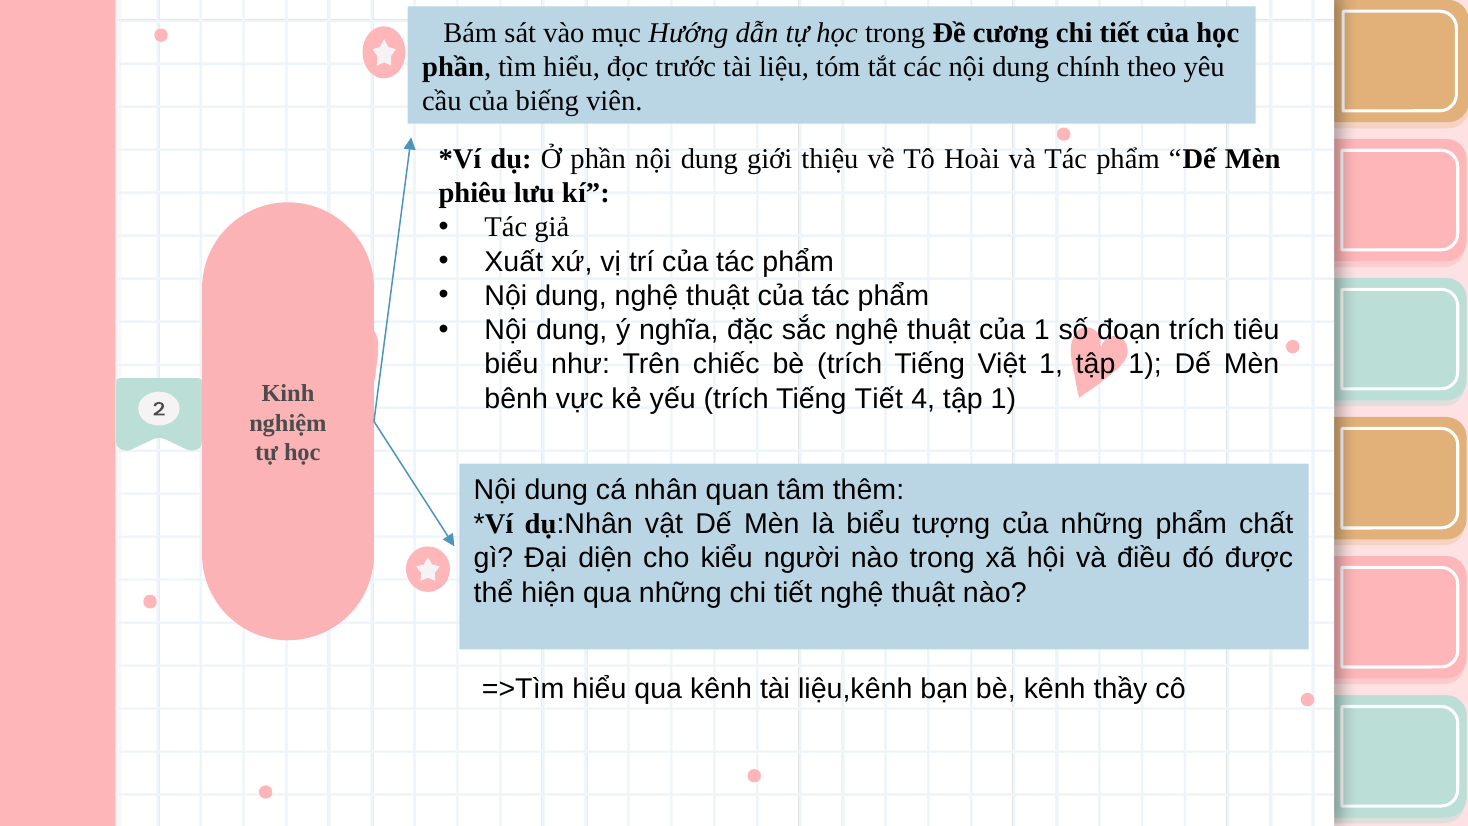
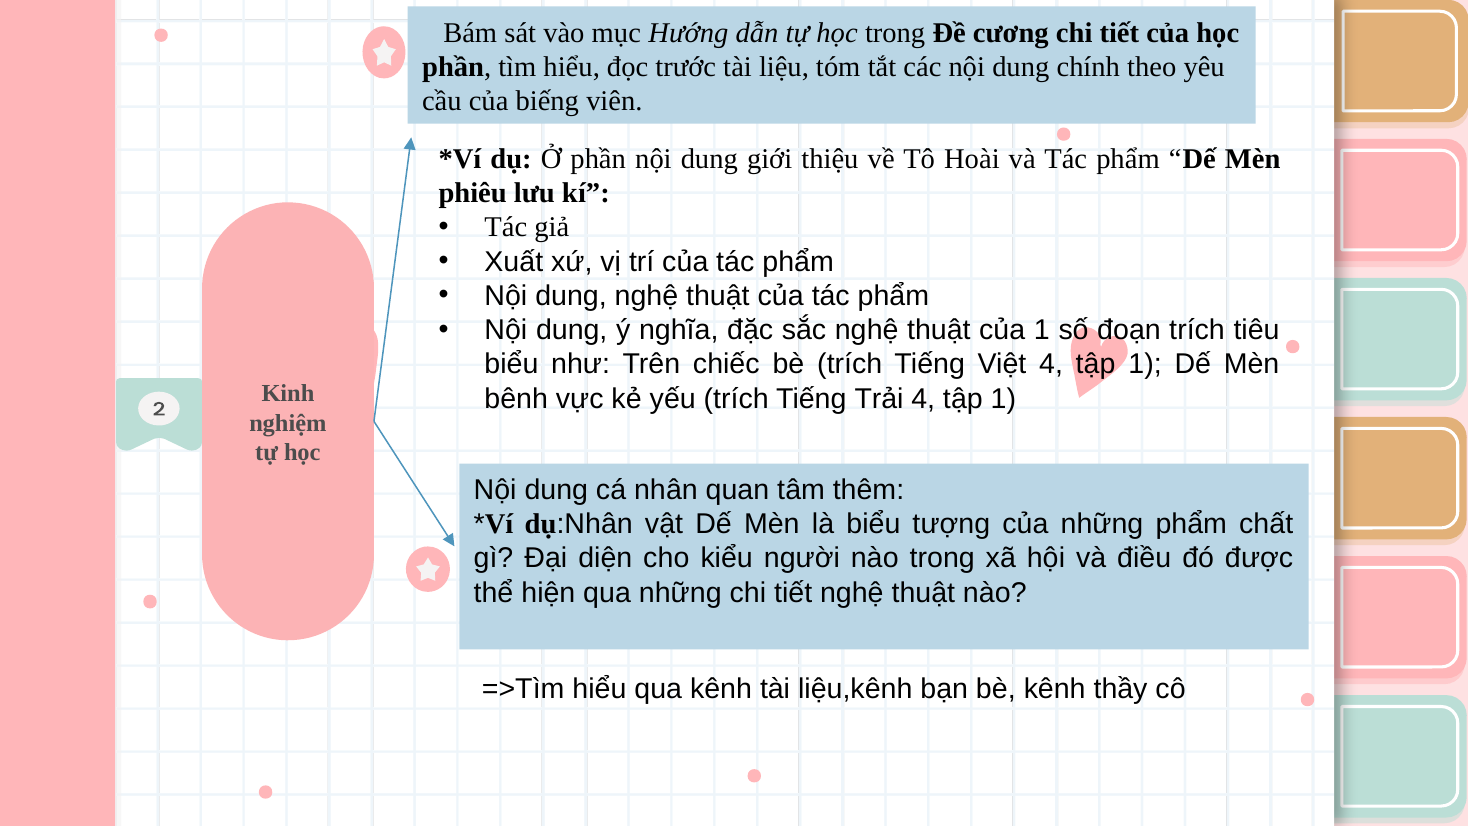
Việt 1: 1 -> 4
Tiếng Tiết: Tiết -> Trải
